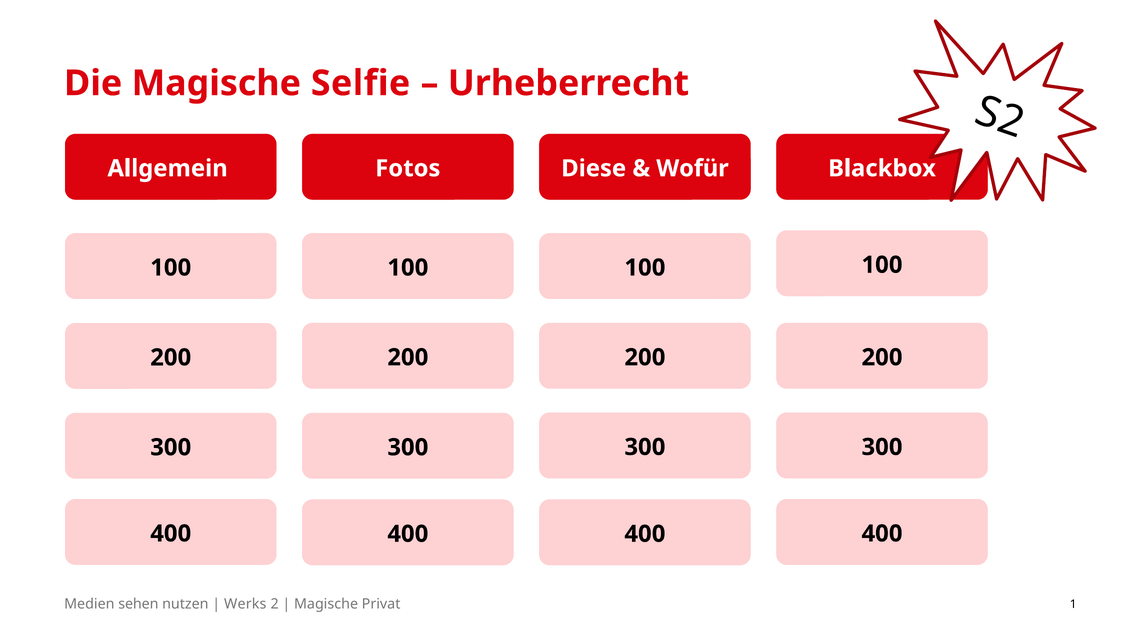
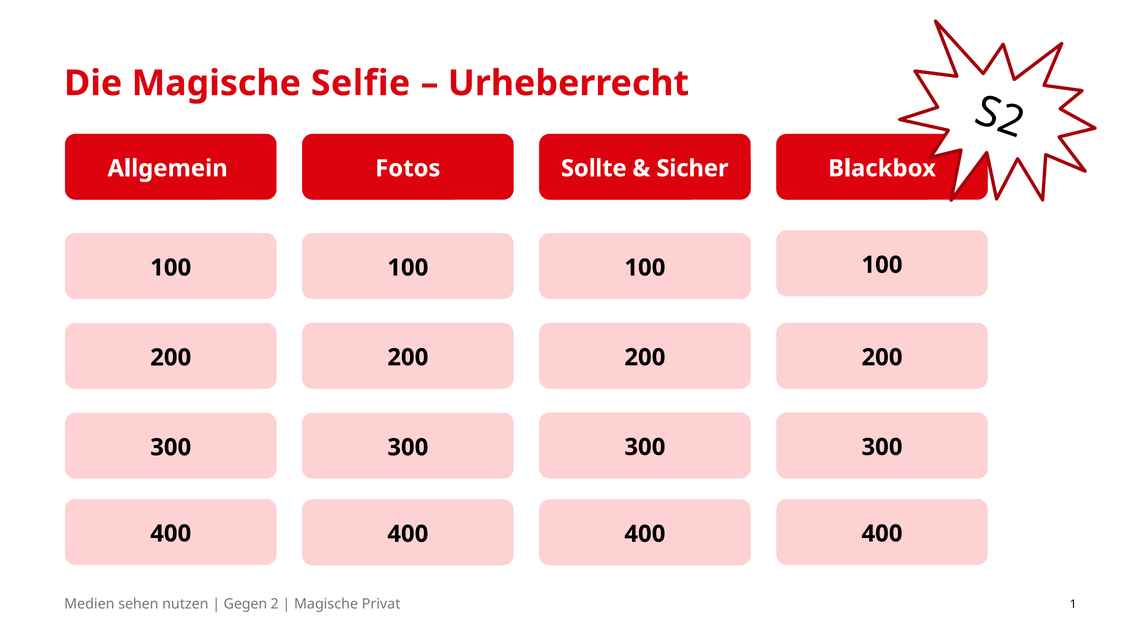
Diese: Diese -> Sollte
Wofür: Wofür -> Sicher
Werks: Werks -> Gegen
